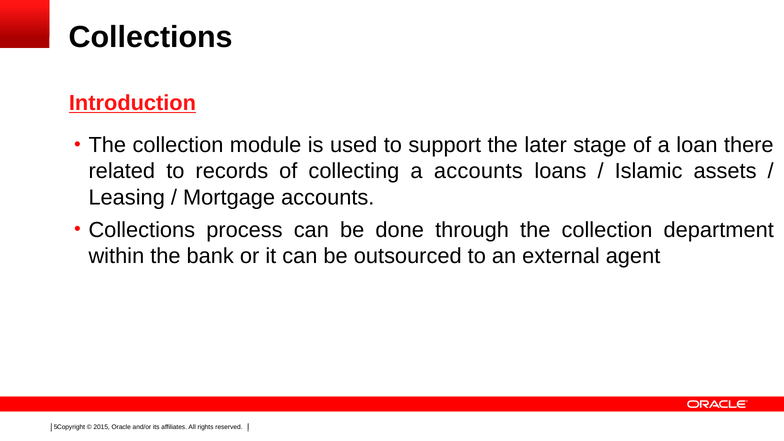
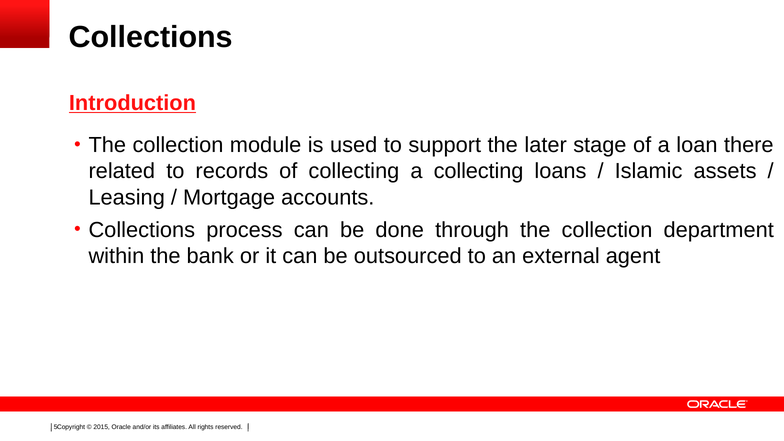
a accounts: accounts -> collecting
